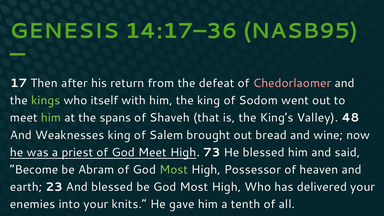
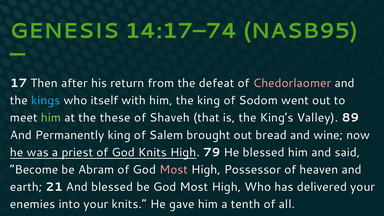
14:17–36: 14:17–36 -> 14:17–74
kings colour: light green -> light blue
spans: spans -> these
48: 48 -> 89
Weaknesses: Weaknesses -> Permanently
God Meet: Meet -> Knits
73: 73 -> 79
Most at (174, 170) colour: light green -> pink
23: 23 -> 21
